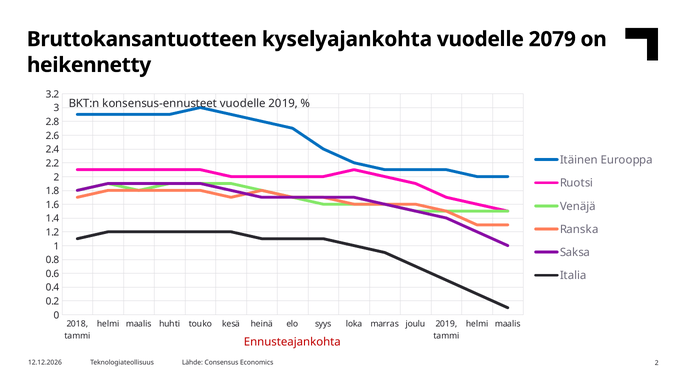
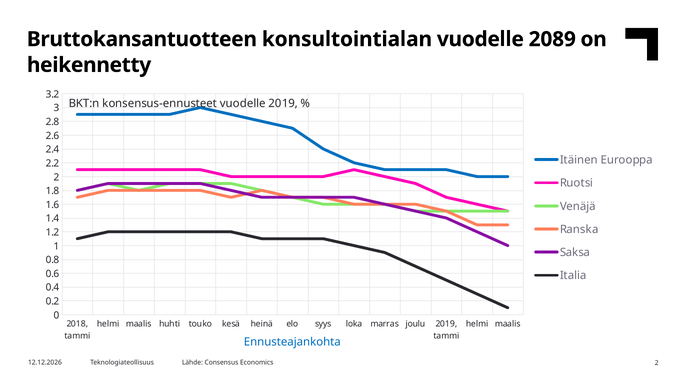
kyselyajankohta: kyselyajankohta -> konsultointialan
2079: 2079 -> 2089
Ennusteajankohta colour: red -> blue
